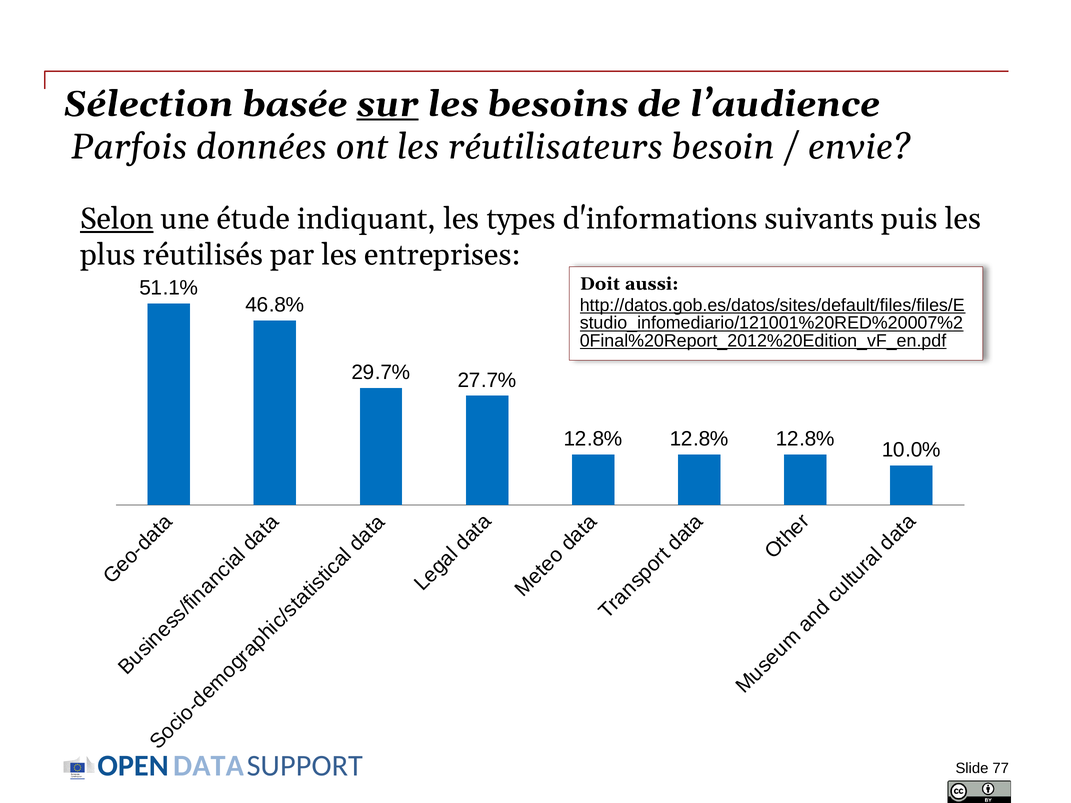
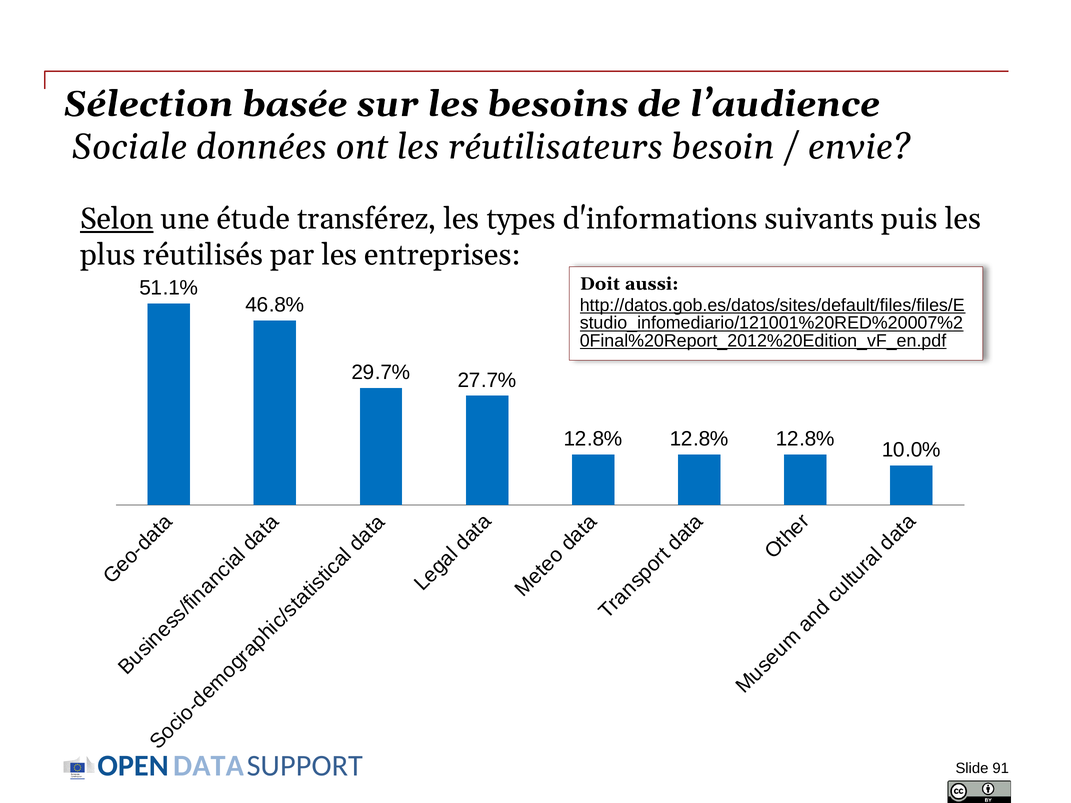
sur underline: present -> none
Parfois: Parfois -> Sociale
indiquant: indiquant -> transférez
77: 77 -> 91
